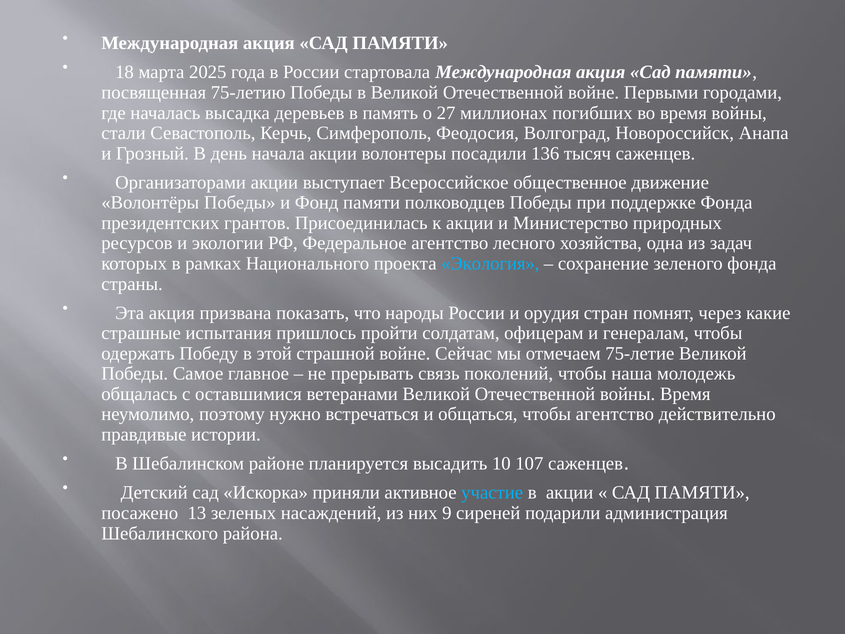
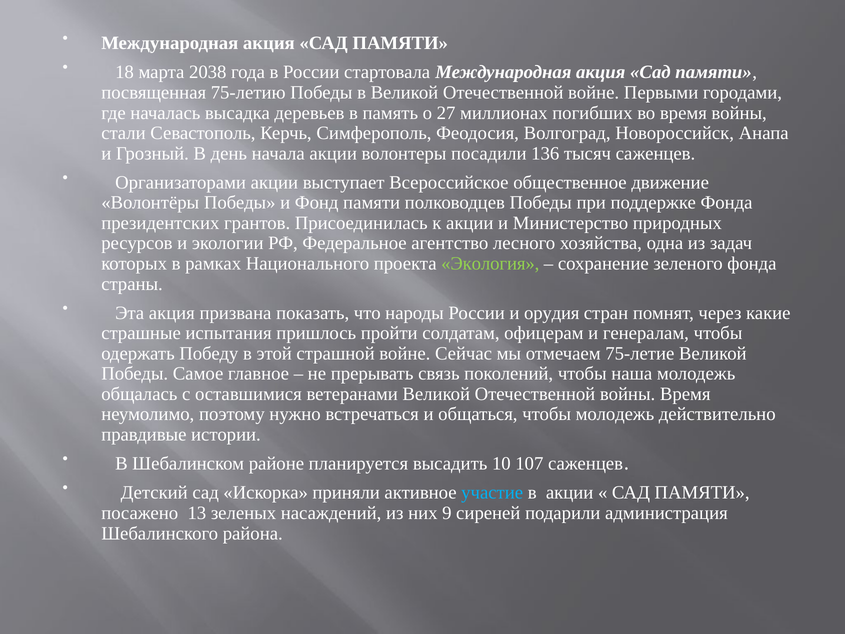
2025: 2025 -> 2038
Экология colour: light blue -> light green
чтобы агентство: агентство -> молодежь
